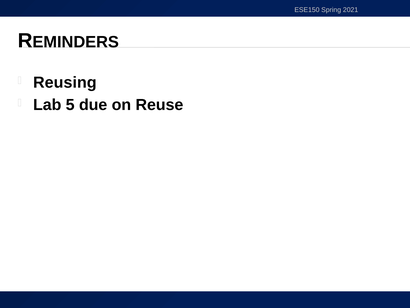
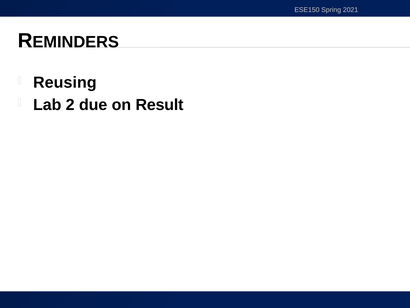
5: 5 -> 2
Reuse: Reuse -> Result
